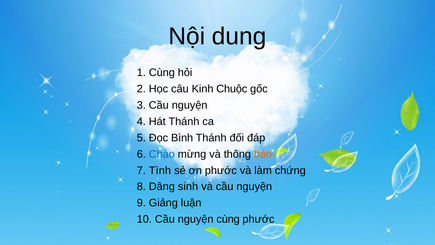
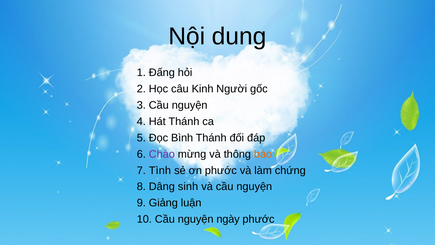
1 Cùng: Cùng -> Đấng
Chuộc: Chuộc -> Người
Chào colour: blue -> purple
nguyện cùng: cùng -> ngày
